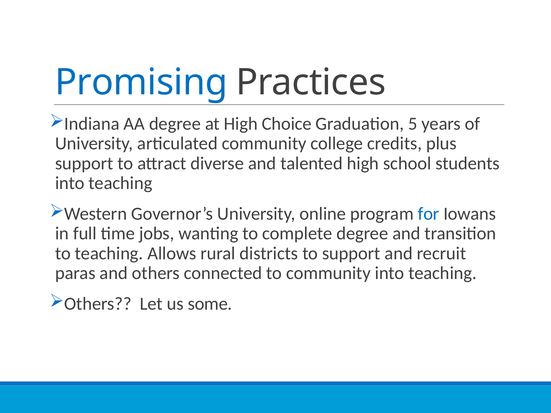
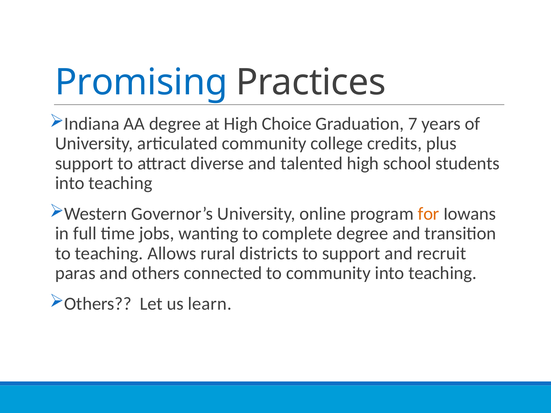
5: 5 -> 7
for colour: blue -> orange
some: some -> learn
